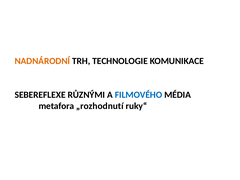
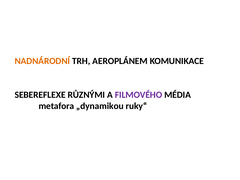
TECHNOLOGIE: TECHNOLOGIE -> AEROPLÁNEM
FILMOVÉHO colour: blue -> purple
„rozhodnutí: „rozhodnutí -> „dynamikou
